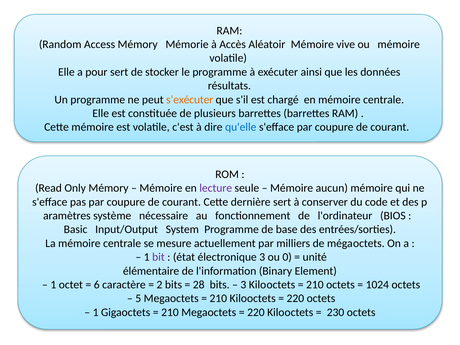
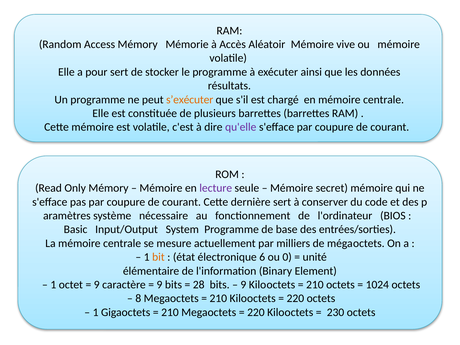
qu'elle colour: blue -> purple
aucun: aucun -> secret
bit colour: purple -> orange
électronique 3: 3 -> 6
6 at (97, 285): 6 -> 9
2 at (159, 285): 2 -> 9
3 at (243, 285): 3 -> 9
5: 5 -> 8
